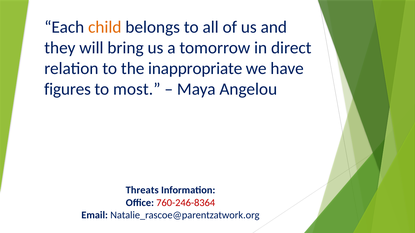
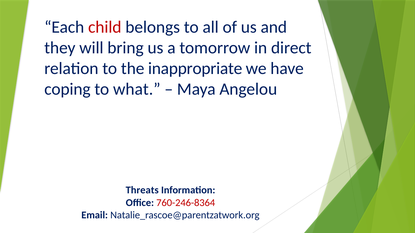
child colour: orange -> red
figures: figures -> coping
most: most -> what
